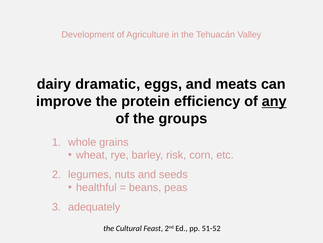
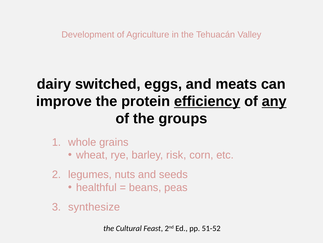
dramatic: dramatic -> switched
efficiency underline: none -> present
adequately: adequately -> synthesize
